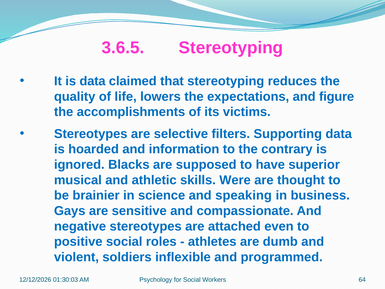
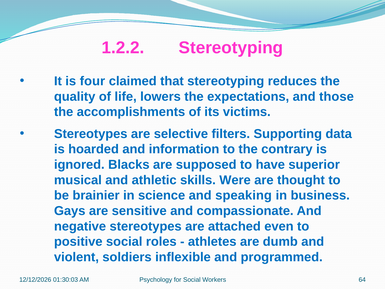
3.6.5: 3.6.5 -> 1.2.2
is data: data -> four
figure: figure -> those
